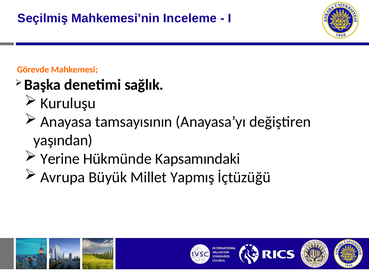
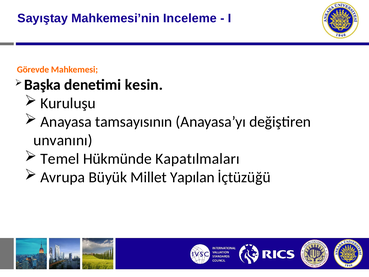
Seçilmiş: Seçilmiş -> Sayıştay
sağlık: sağlık -> kesin
yaşından: yaşından -> unvanını
Yerine: Yerine -> Temel
Kapsamındaki: Kapsamındaki -> Kapatılmaları
Yapmış: Yapmış -> Yapılan
